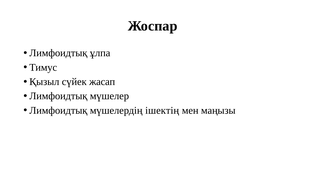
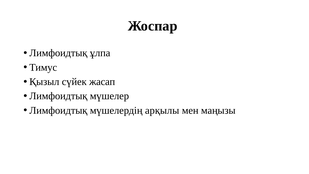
ішектің: ішектің -> арқылы
